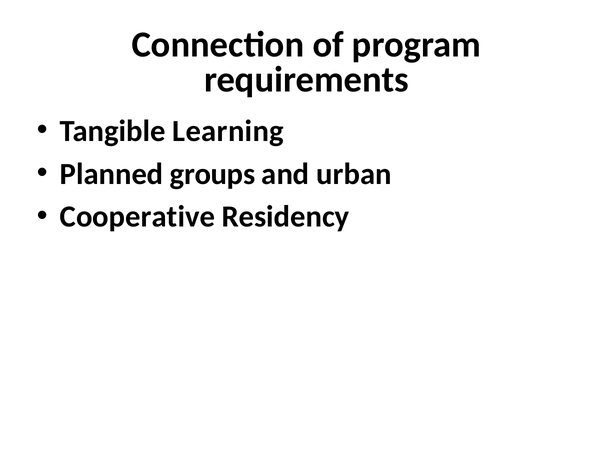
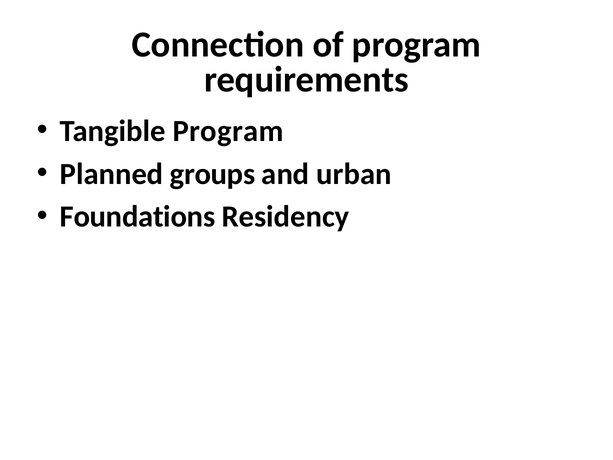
Tangible Learning: Learning -> Program
Cooperative: Cooperative -> Foundations
